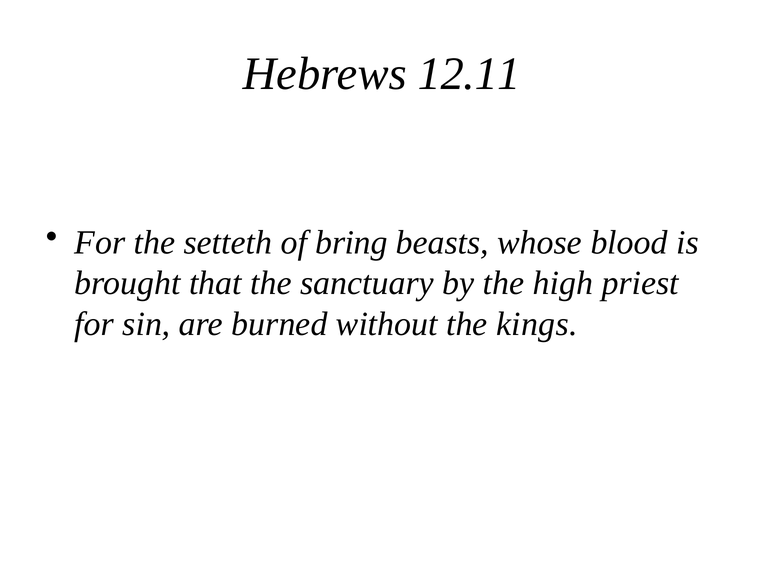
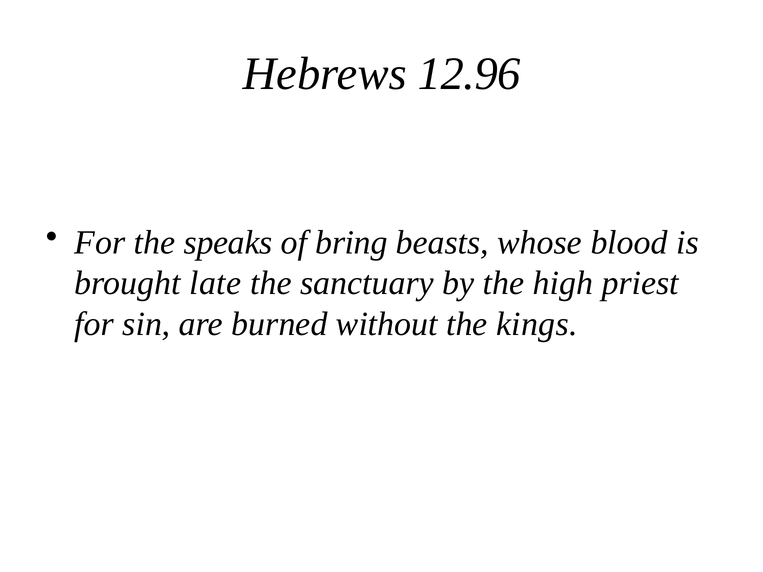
12.11: 12.11 -> 12.96
setteth: setteth -> speaks
that: that -> late
